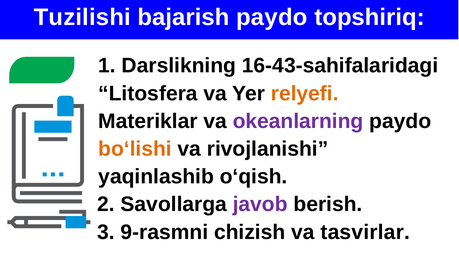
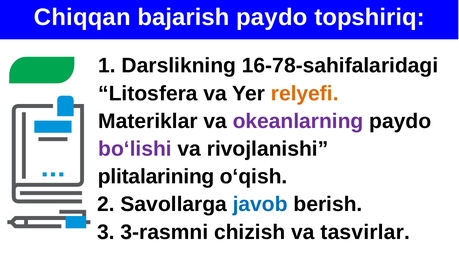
Tuzilishi: Tuzilishi -> Chiqqan
16-43-sahifalaridagi: 16-43-sahifalaridagi -> 16-78-sahifalaridagi
bo‘lishi colour: orange -> purple
yaqinlashib: yaqinlashib -> plitalarining
javob colour: purple -> blue
9-rasmni: 9-rasmni -> 3-rasmni
